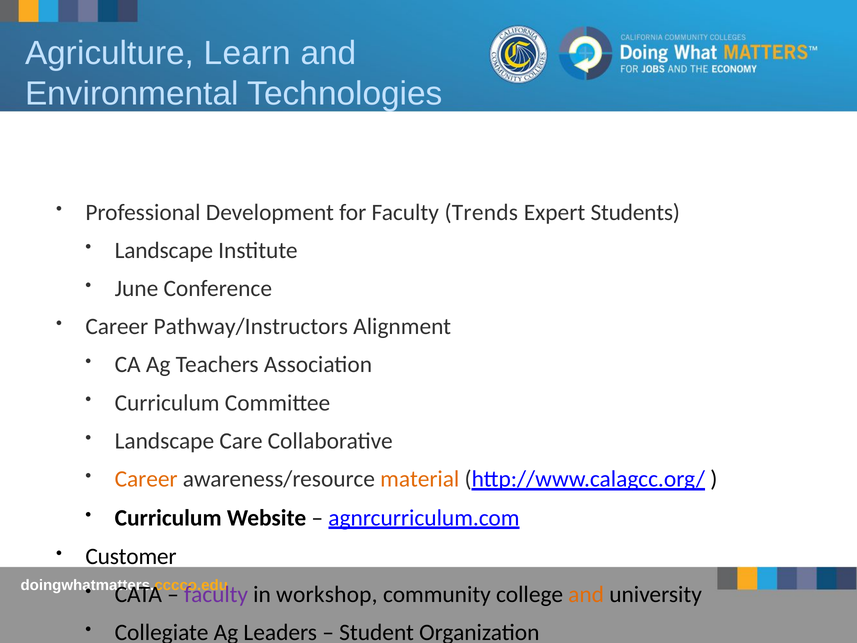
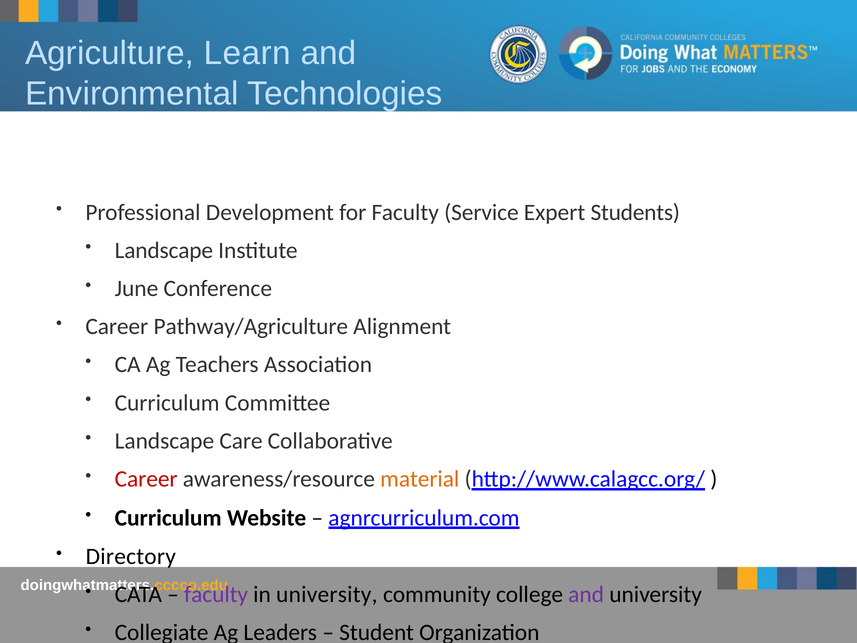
Trends: Trends -> Service
Pathway/Instructors: Pathway/Instructors -> Pathway/Agriculture
Career at (146, 479) colour: orange -> red
Customer: Customer -> Directory
in workshop: workshop -> university
and at (586, 594) colour: orange -> purple
